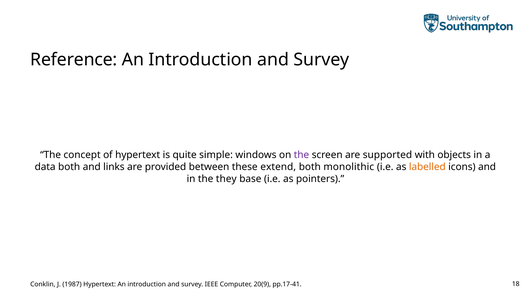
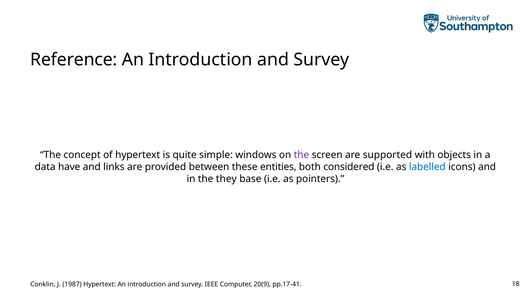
data both: both -> have
extend: extend -> entities
monolithic: monolithic -> considered
labelled colour: orange -> blue
